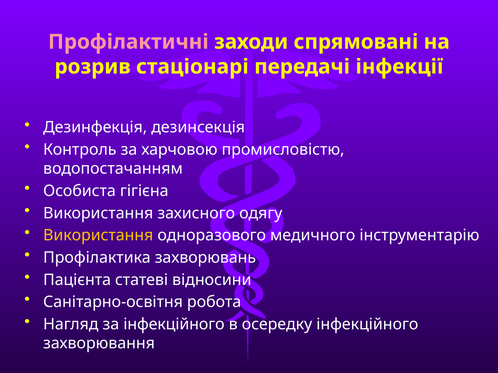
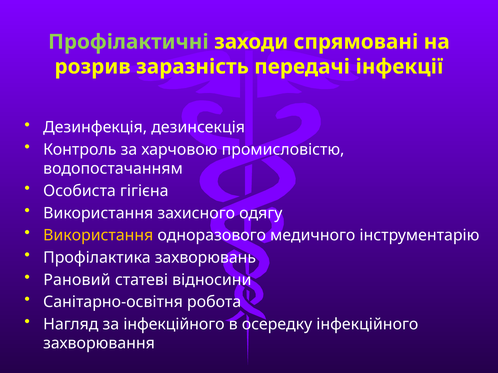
Профілактичні colour: pink -> light green
стаціонарі: стаціонарі -> заразність
Пацієнта: Пацієнта -> Рановий
